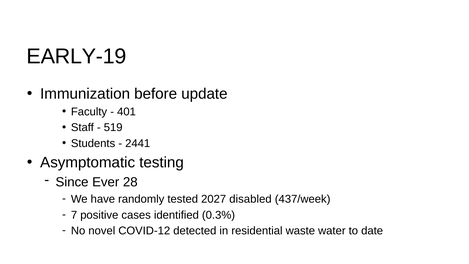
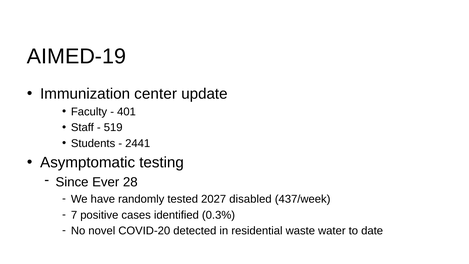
EARLY-19: EARLY-19 -> AIMED-19
before: before -> center
COVID-12: COVID-12 -> COVID-20
